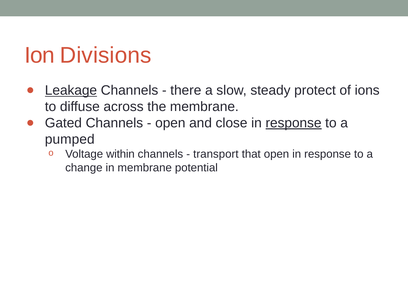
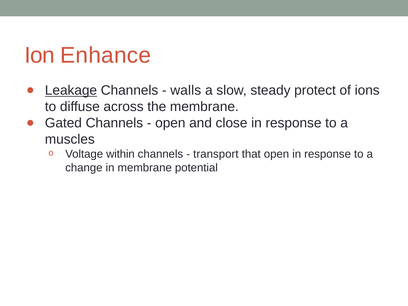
Divisions: Divisions -> Enhance
there: there -> walls
response at (294, 123) underline: present -> none
pumped: pumped -> muscles
